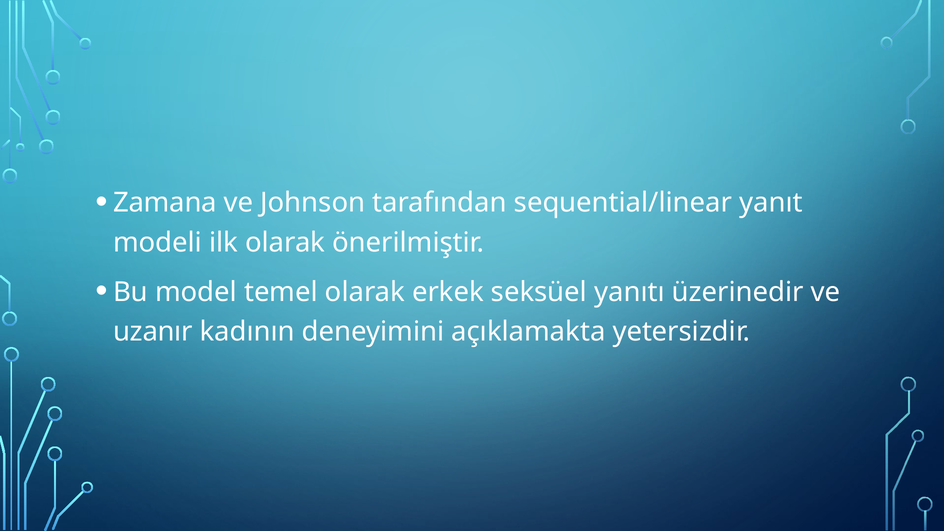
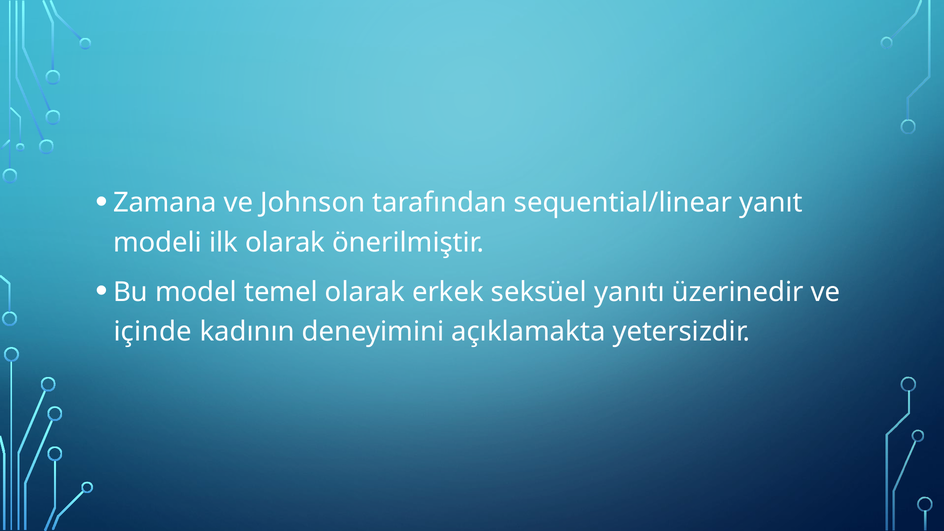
uzanır: uzanır -> içinde
